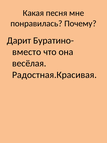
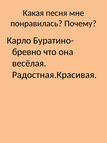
Дарит: Дарит -> Карло
вместо: вместо -> бревно
